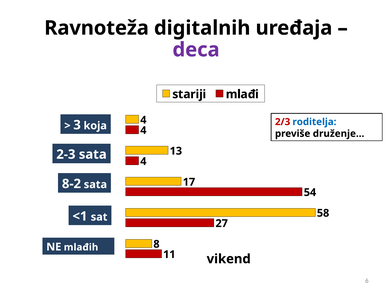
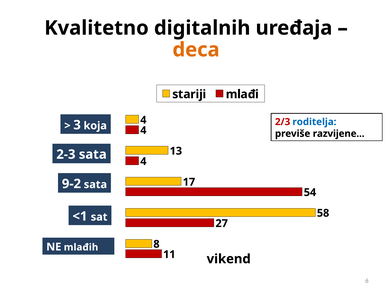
Ravnoteža: Ravnoteža -> Kvalitetno
deca colour: purple -> orange
druženje: druženje -> razvijene
8-2: 8-2 -> 9-2
